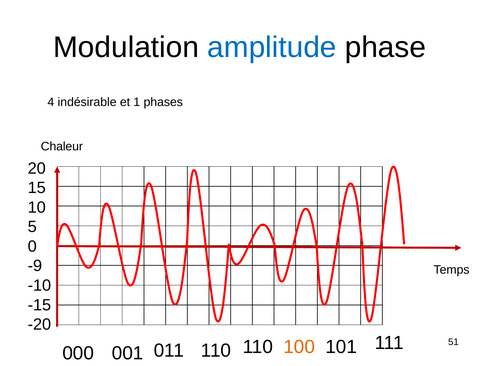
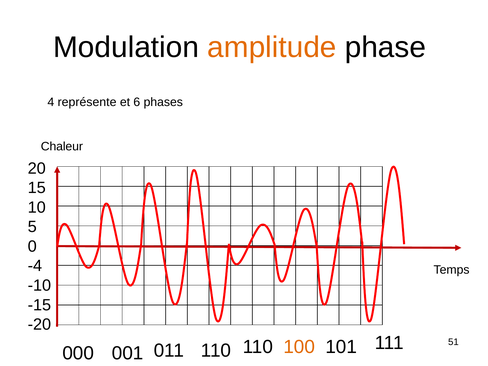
amplitude colour: blue -> orange
indésirable: indésirable -> représente
1: 1 -> 6
-9: -9 -> -4
